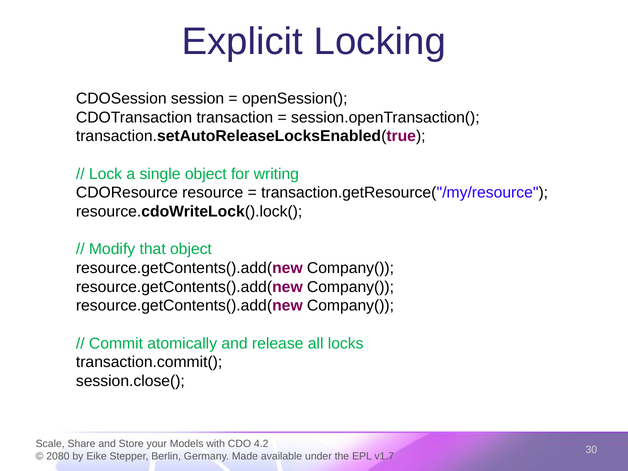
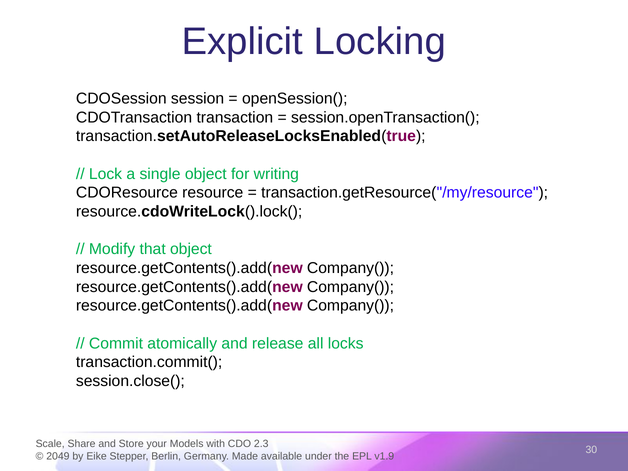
4.2: 4.2 -> 2.3
2080: 2080 -> 2049
v1.7: v1.7 -> v1.9
